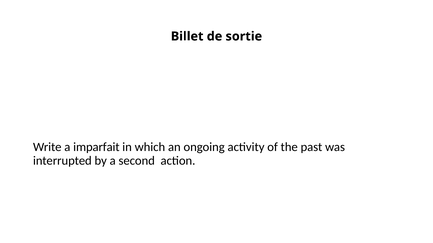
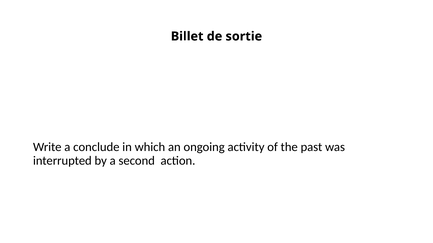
imparfait: imparfait -> conclude
